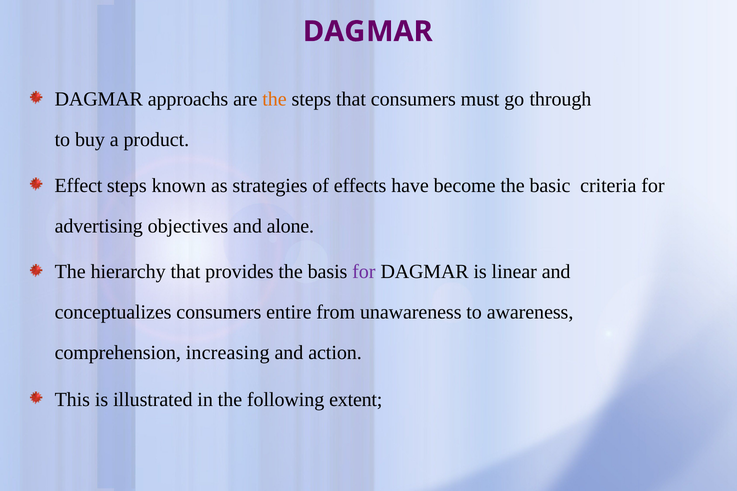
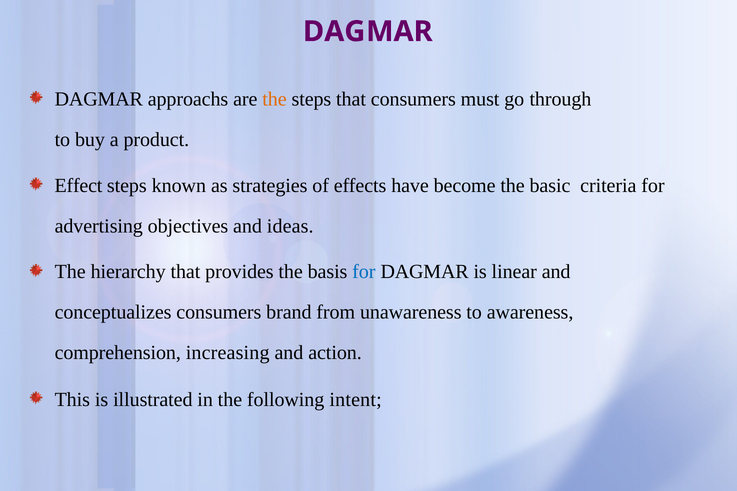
alone: alone -> ideas
for at (364, 272) colour: purple -> blue
entire: entire -> brand
extent: extent -> intent
